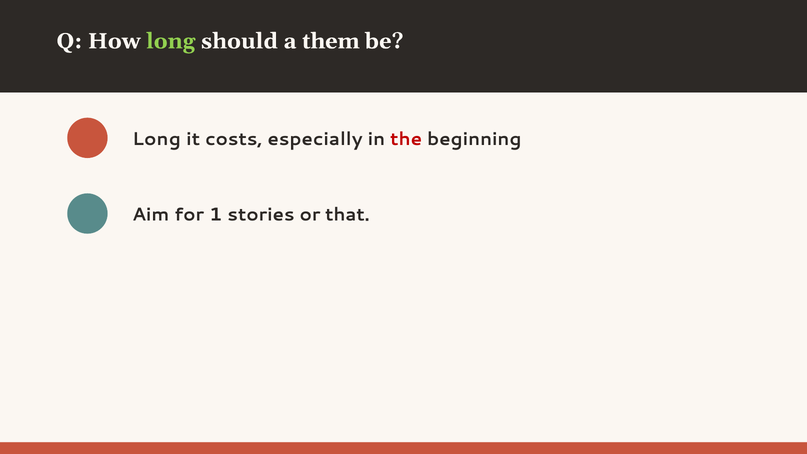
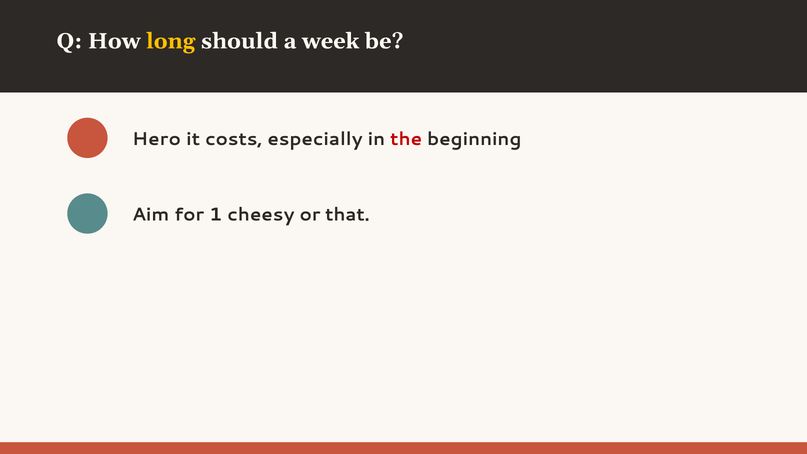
long at (171, 41) colour: light green -> yellow
them: them -> week
Long at (156, 139): Long -> Hero
stories: stories -> cheesy
